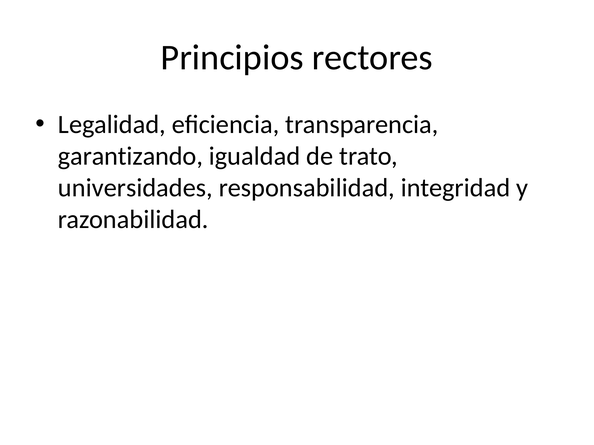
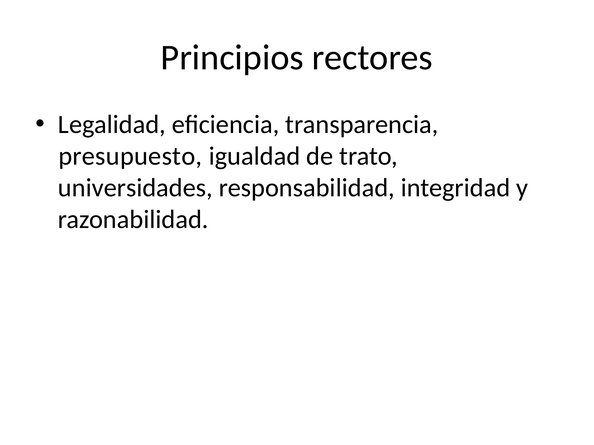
garantizando: garantizando -> presupuesto
